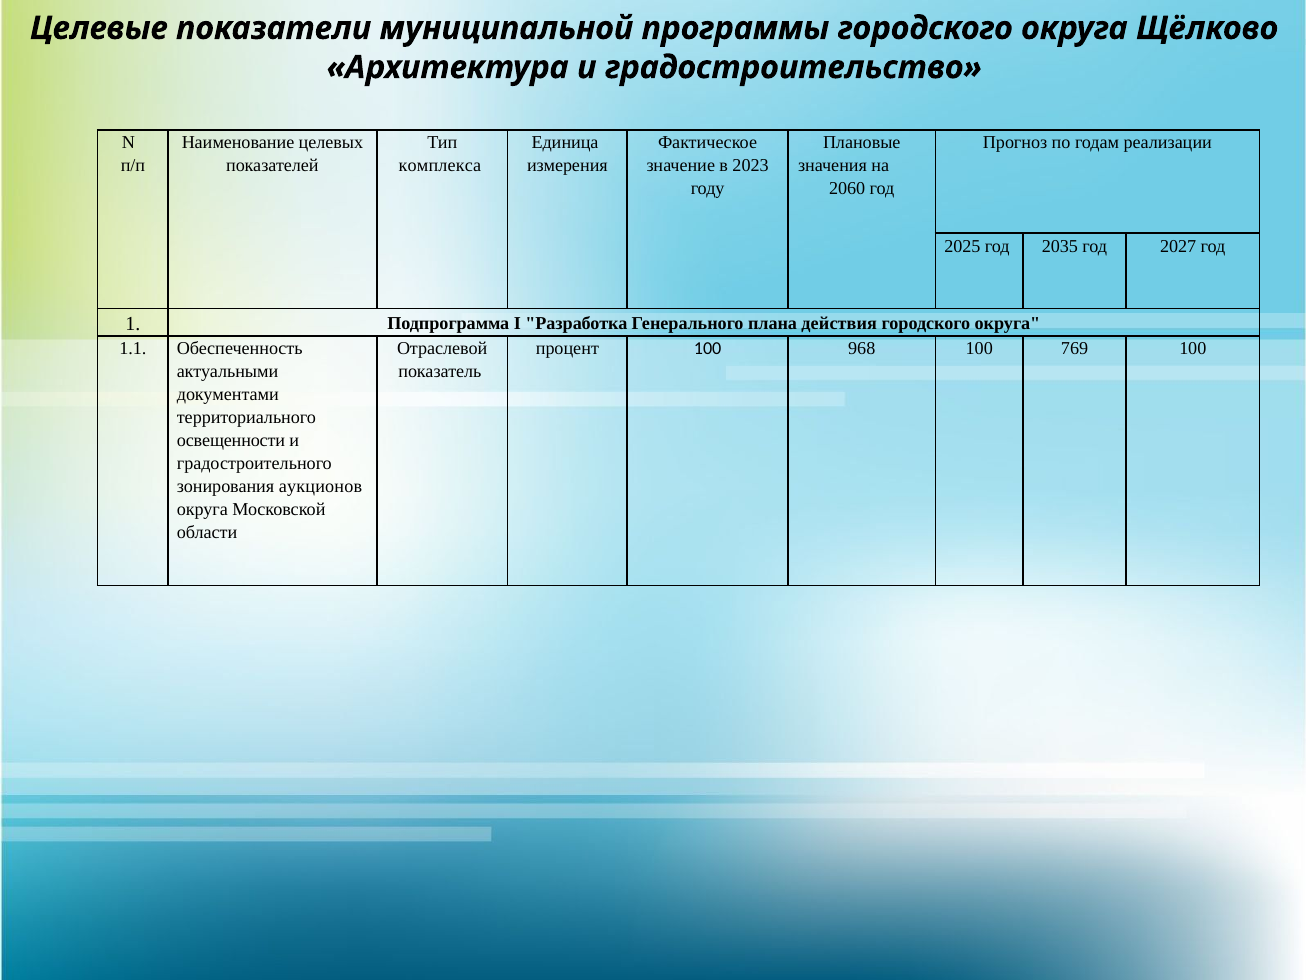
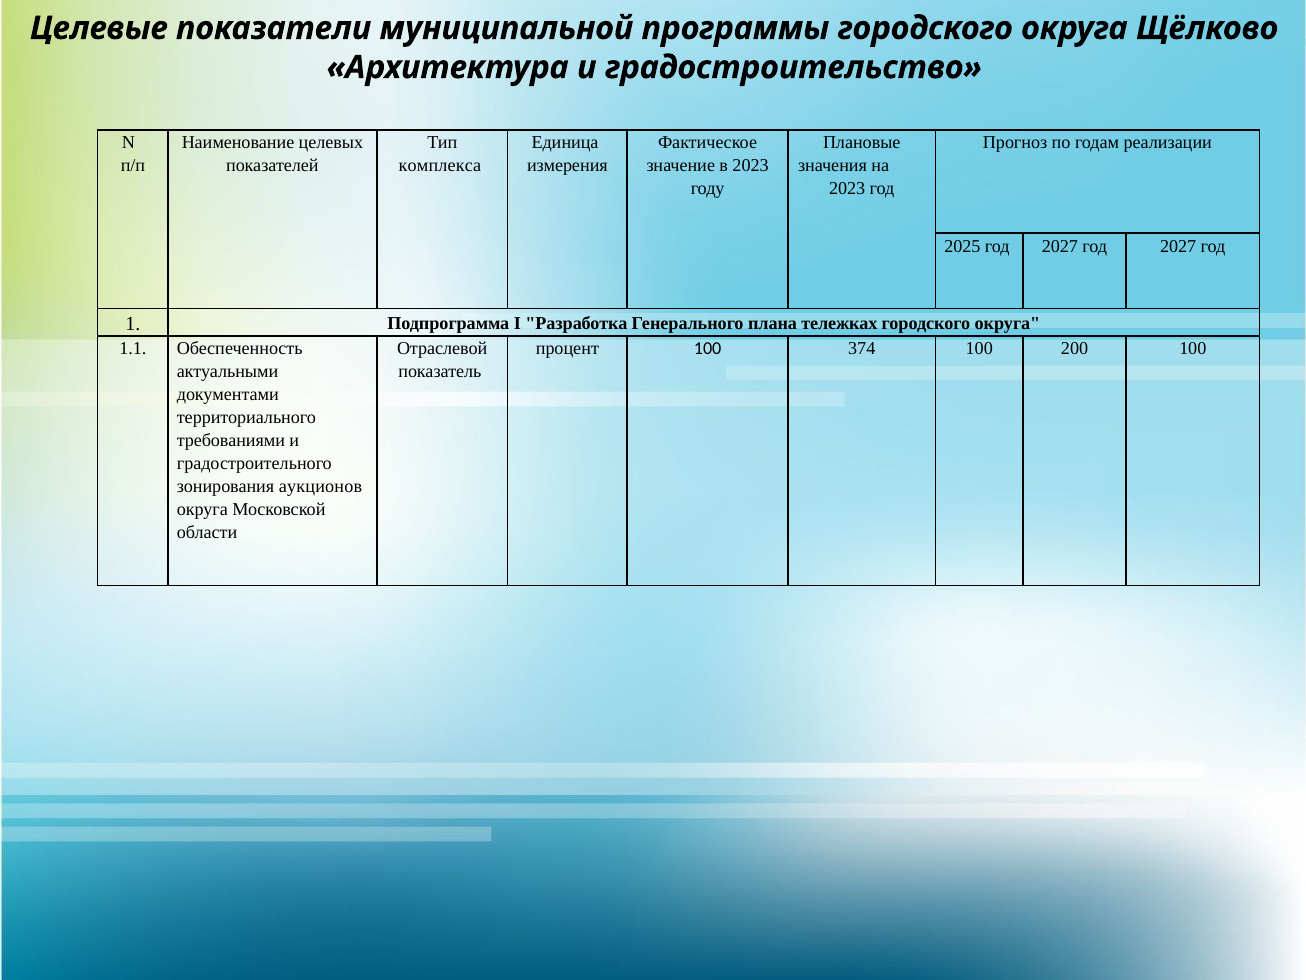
2060 at (847, 189): 2060 -> 2023
2025 год 2035: 2035 -> 2027
действия: действия -> тележках
968: 968 -> 374
769: 769 -> 200
освещенности: освещенности -> требованиями
